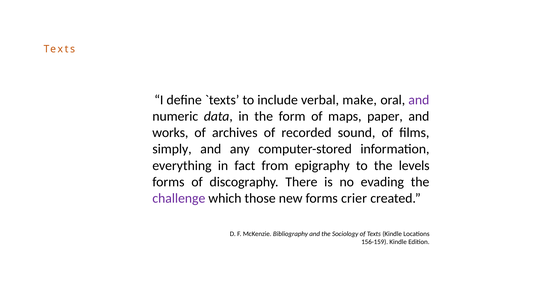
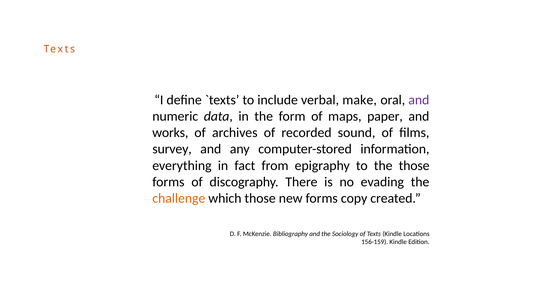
simply: simply -> survey
the levels: levels -> those
challenge colour: purple -> orange
crier: crier -> copy
